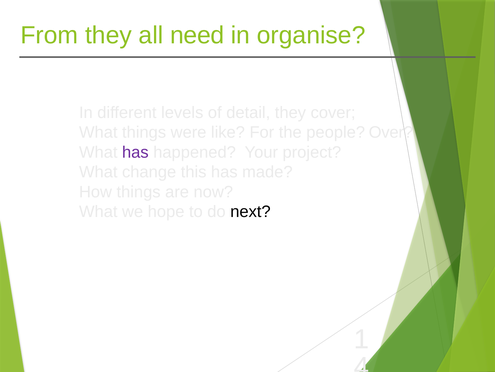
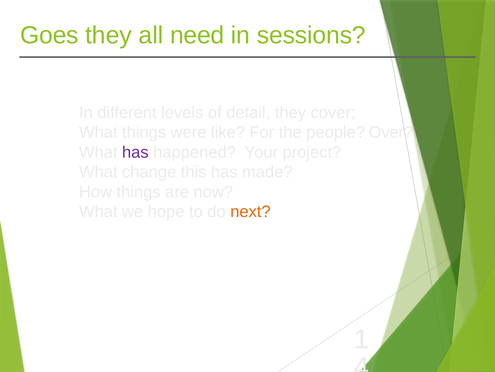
From: From -> Goes
organise: organise -> sessions
next colour: black -> orange
